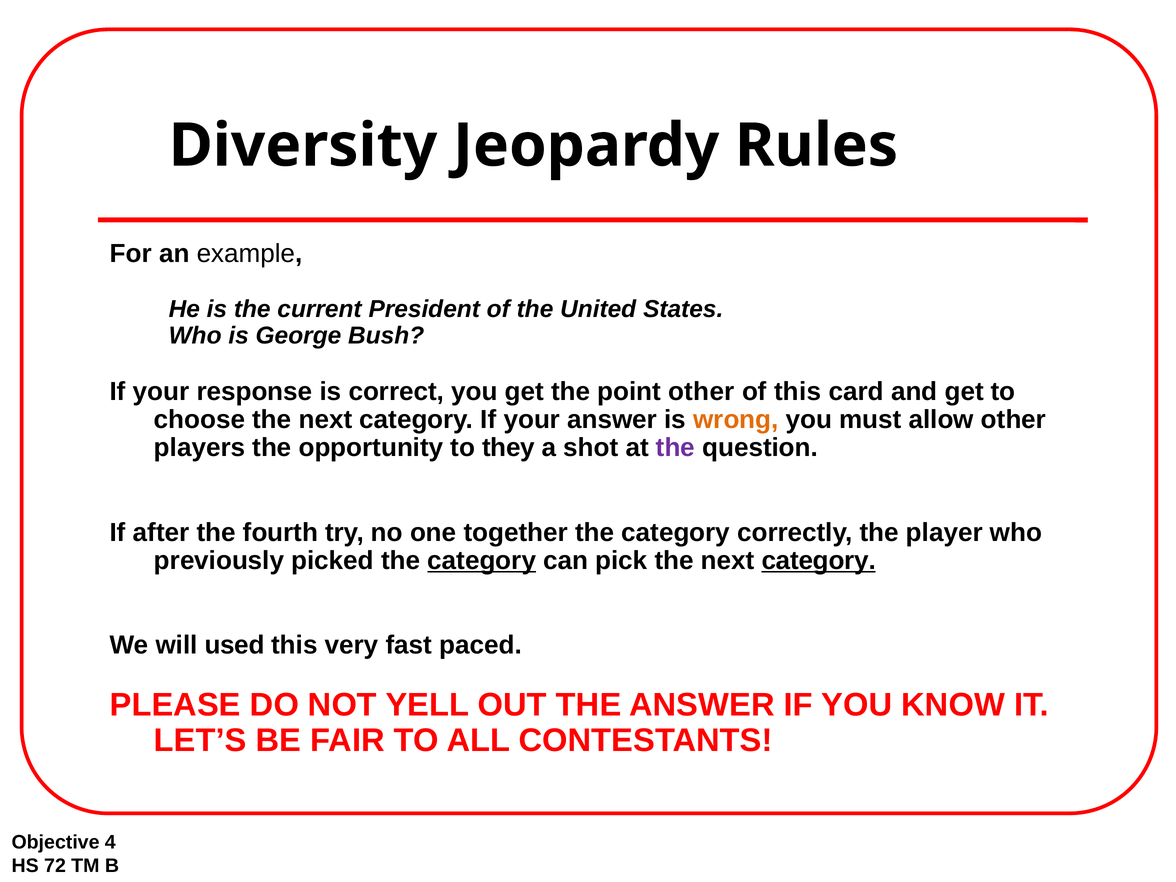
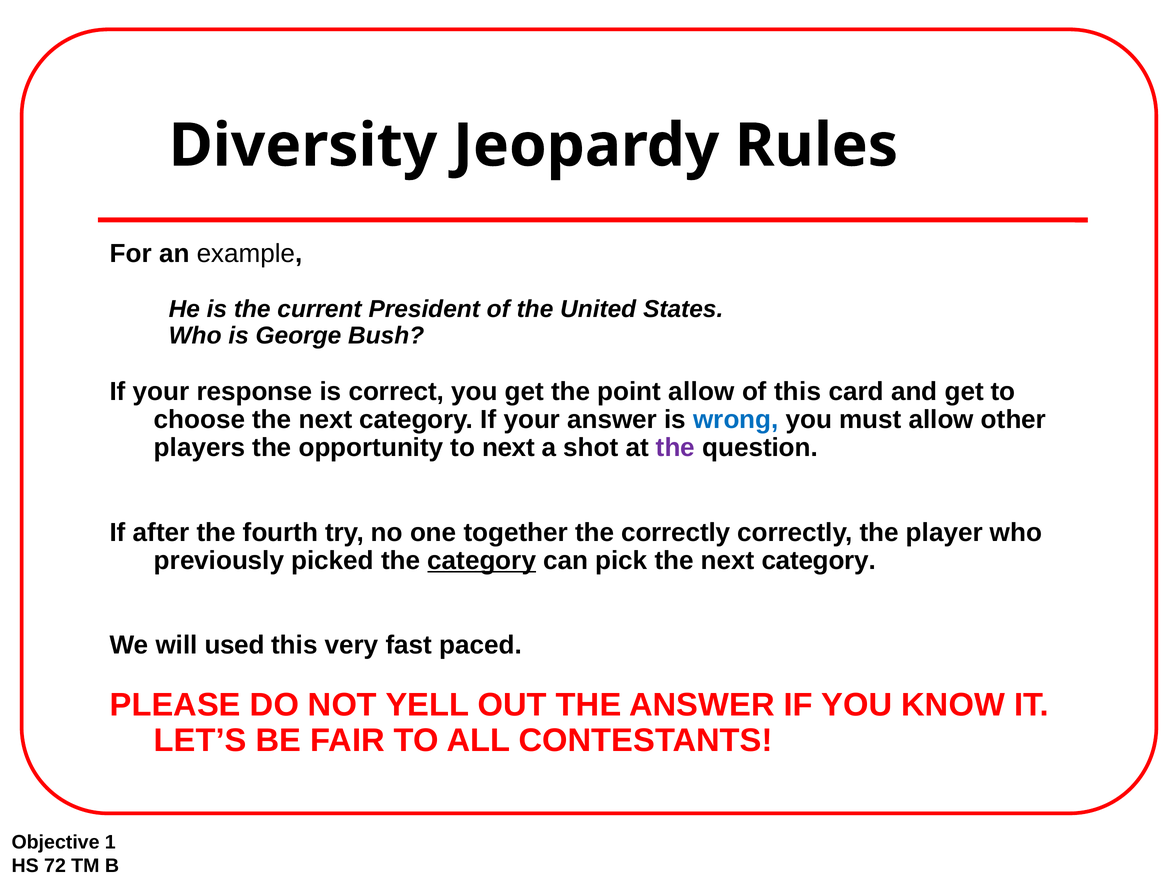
point other: other -> allow
wrong colour: orange -> blue
to they: they -> next
category at (676, 532): category -> correctly
category at (819, 561) underline: present -> none
4: 4 -> 1
